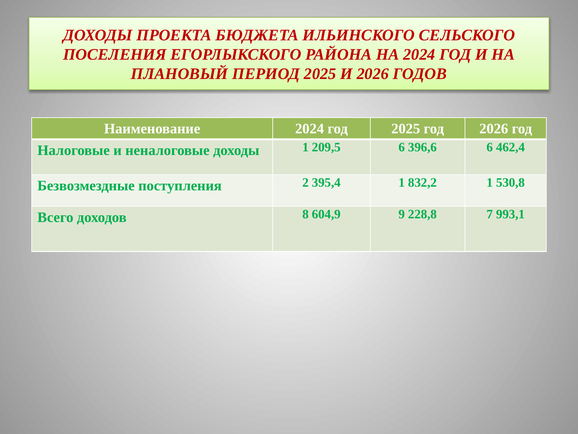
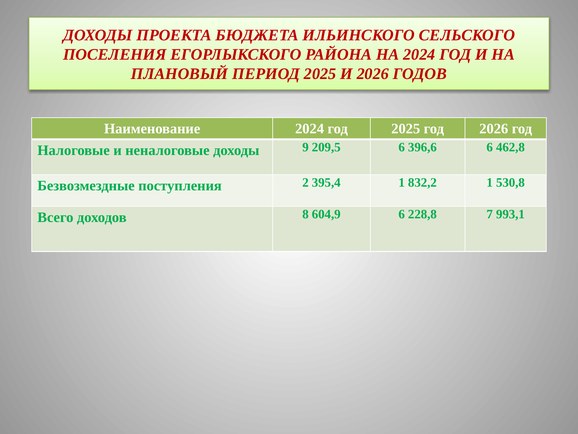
доходы 1: 1 -> 9
462,4: 462,4 -> 462,8
604,9 9: 9 -> 6
